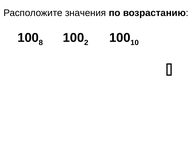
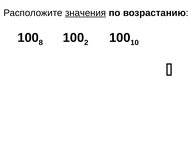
значения underline: none -> present
